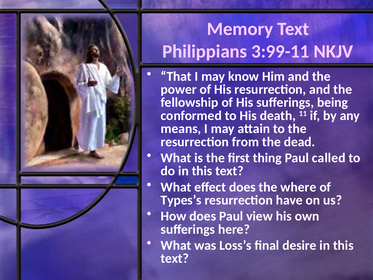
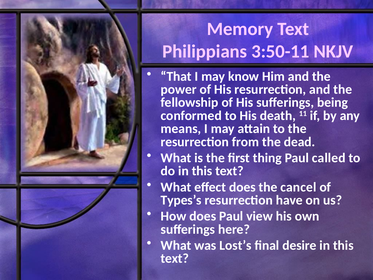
3:99-11: 3:99-11 -> 3:50-11
where: where -> cancel
Loss’s: Loss’s -> Lost’s
